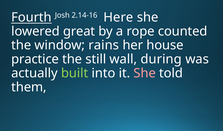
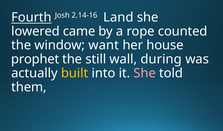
Here: Here -> Land
great: great -> came
rains: rains -> want
practice: practice -> prophet
built colour: light green -> yellow
